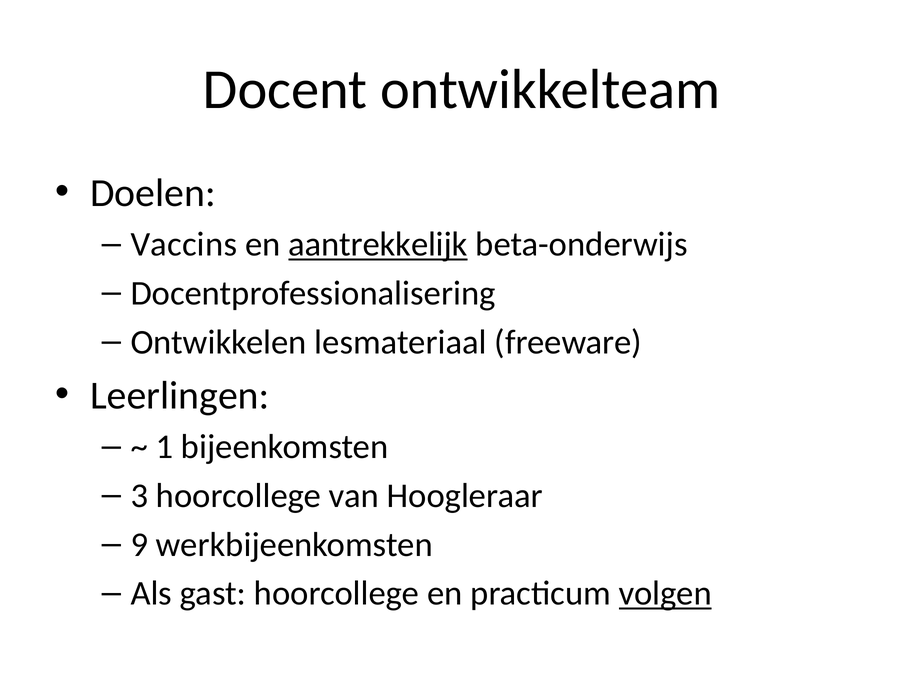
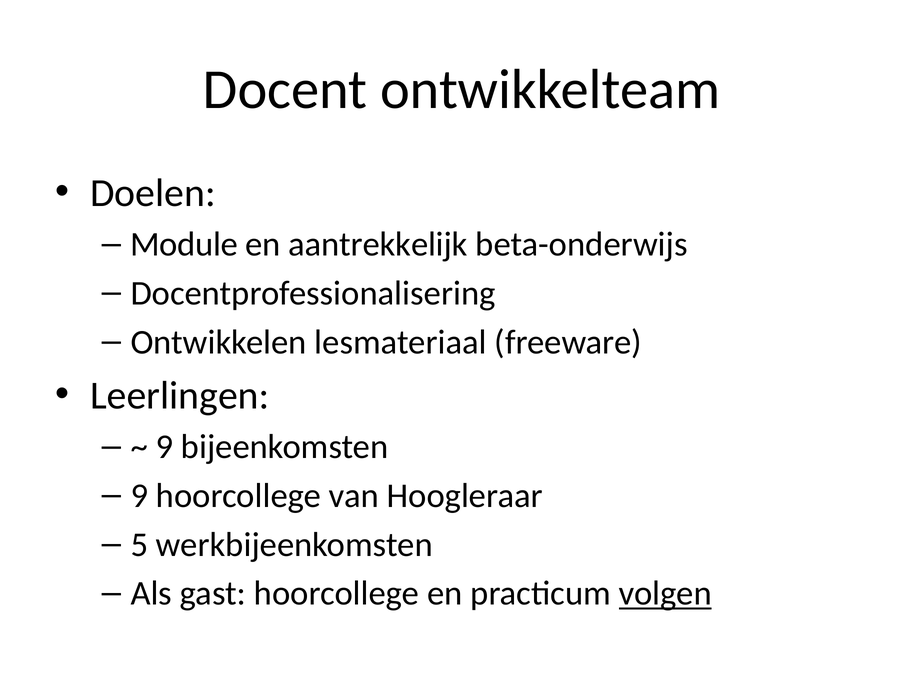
Vaccins: Vaccins -> Module
aantrekkelijk underline: present -> none
1 at (164, 447): 1 -> 9
3 at (139, 496): 3 -> 9
9: 9 -> 5
